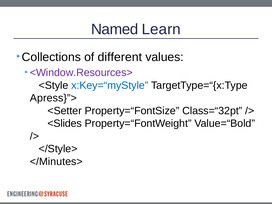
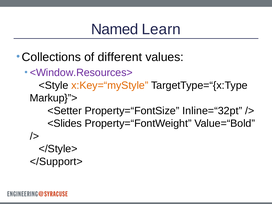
x:Key=“myStyle colour: blue -> orange
Apress}”>: Apress}”> -> Markup}”>
Class=“32pt: Class=“32pt -> Inline=“32pt
</Minutes>: </Minutes> -> </Support>
